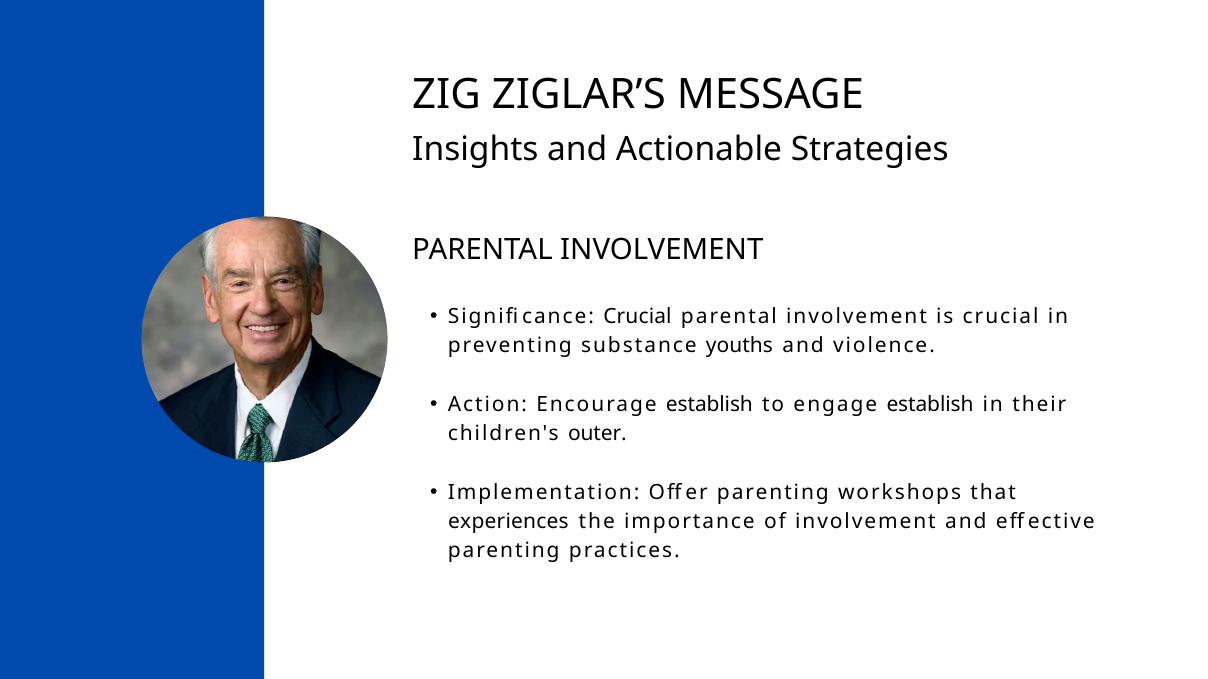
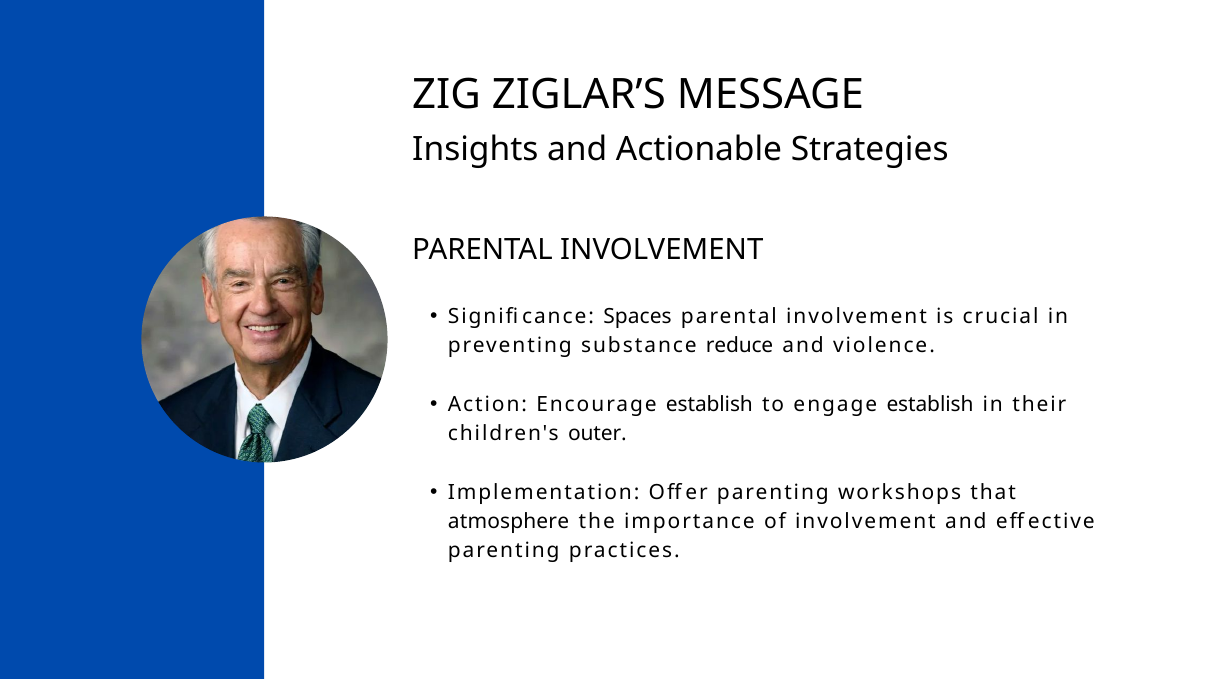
Significance Crucial: Crucial -> Spaces
youths: youths -> reduce
experiences: experiences -> atmosphere
